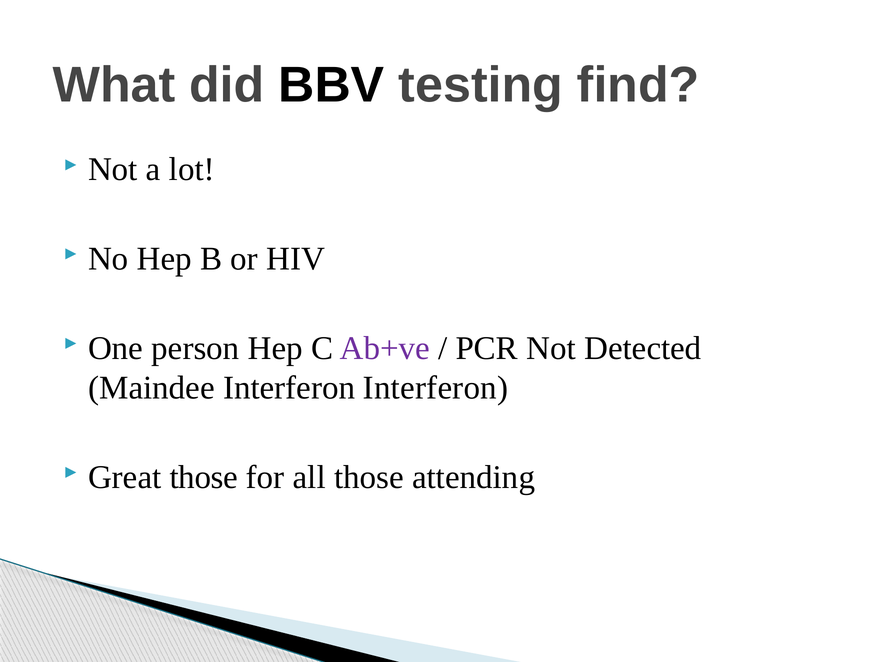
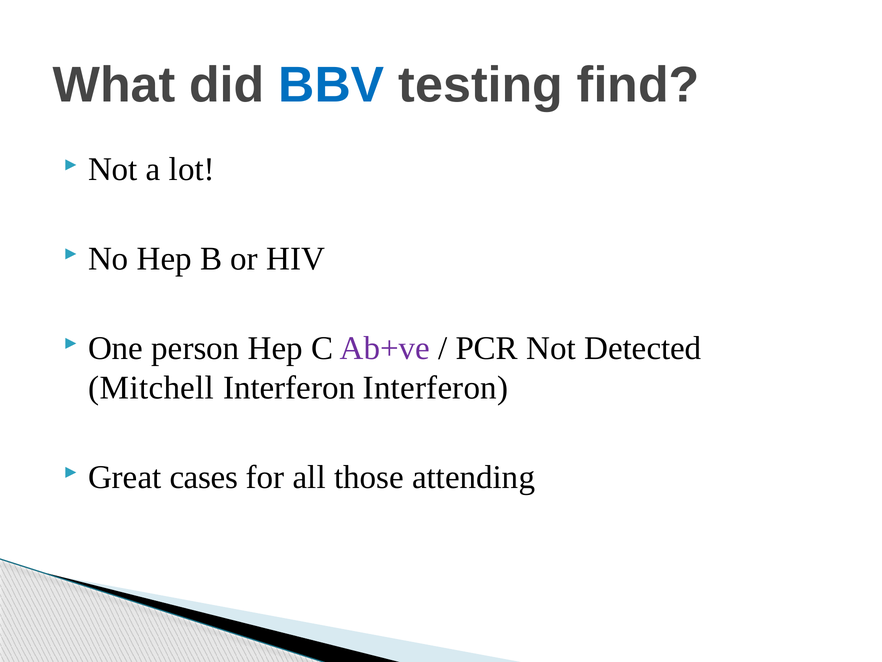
BBV colour: black -> blue
Maindee: Maindee -> Mitchell
Great those: those -> cases
